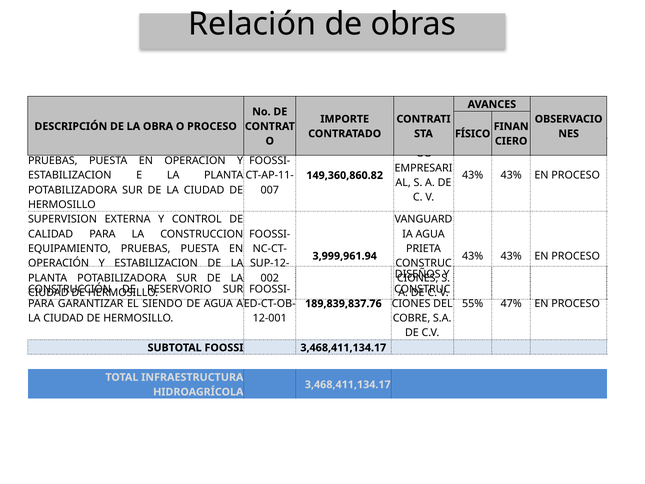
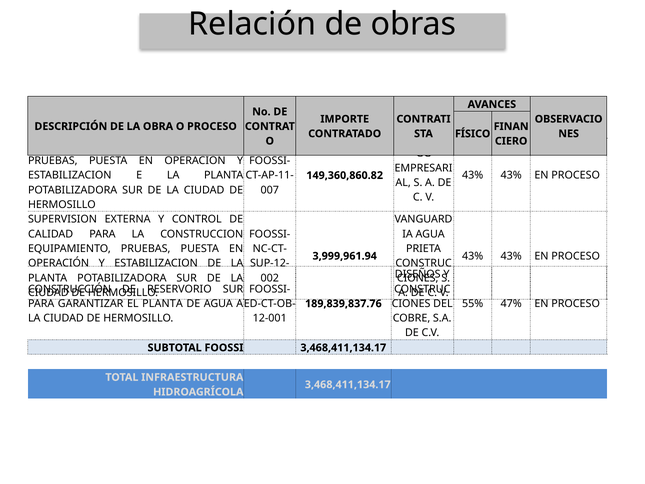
EL SIENDO: SIENDO -> PLANTA
